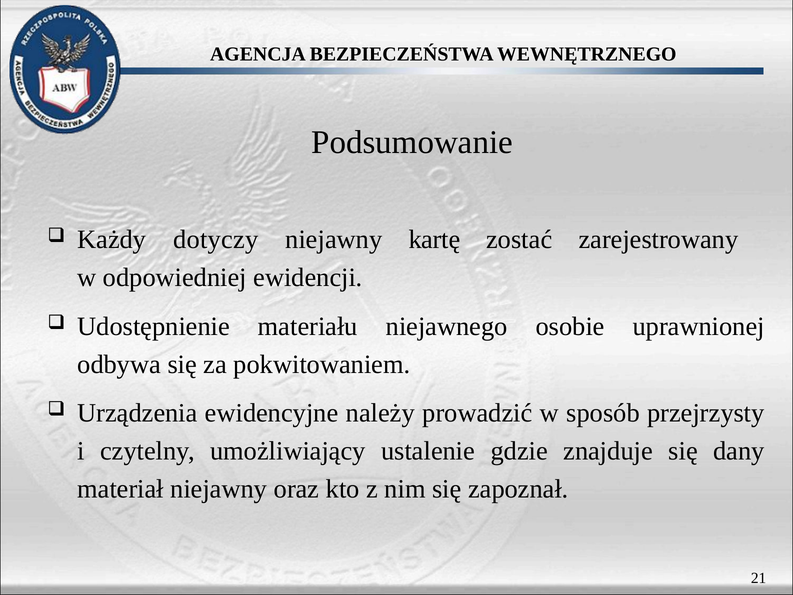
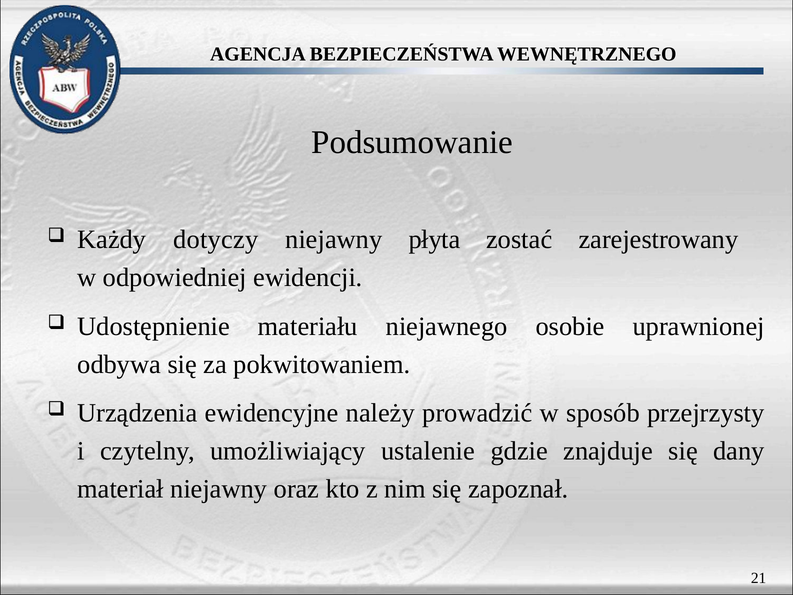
kartę: kartę -> płyta
